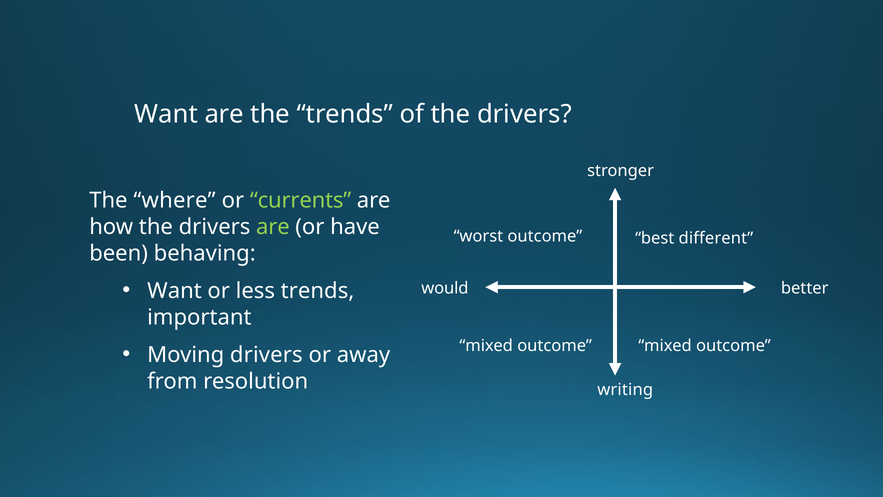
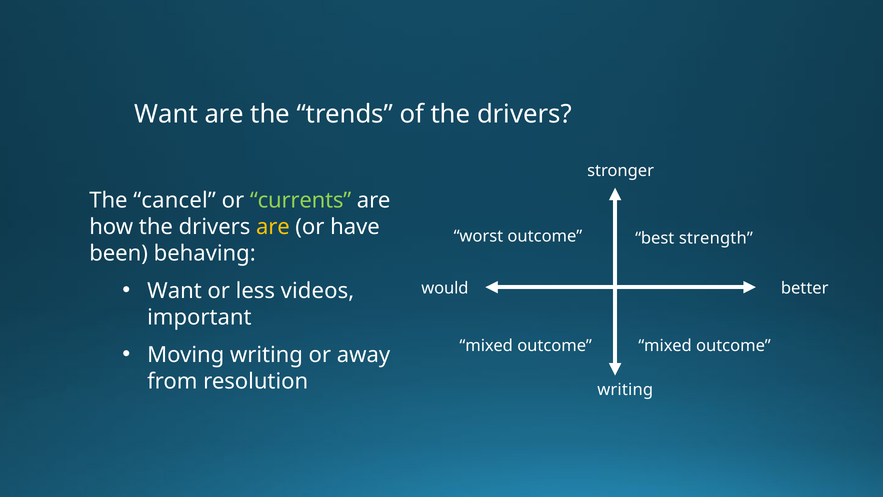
where: where -> cancel
are at (273, 227) colour: light green -> yellow
different: different -> strength
less trends: trends -> videos
Moving drivers: drivers -> writing
